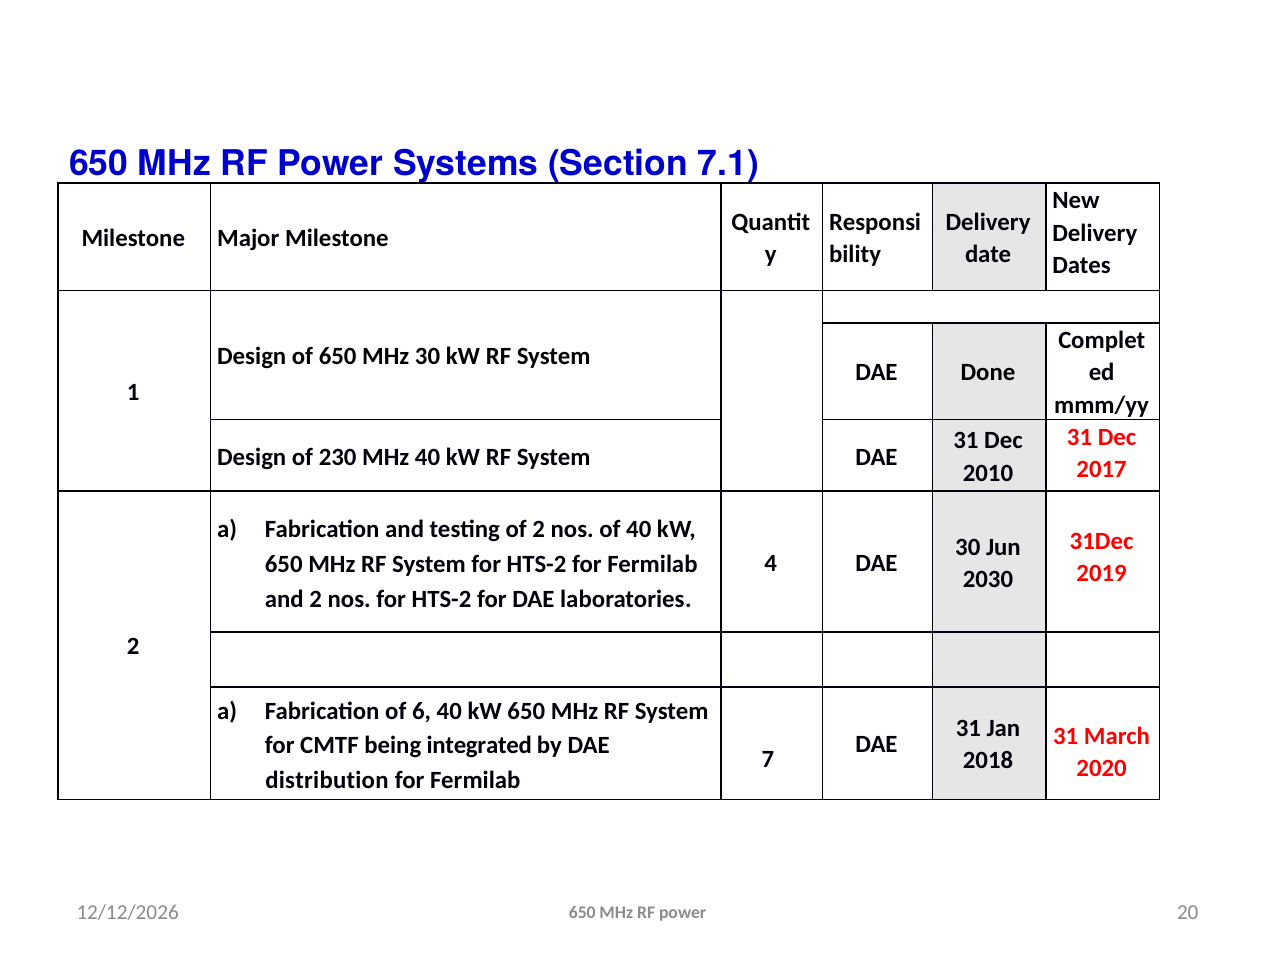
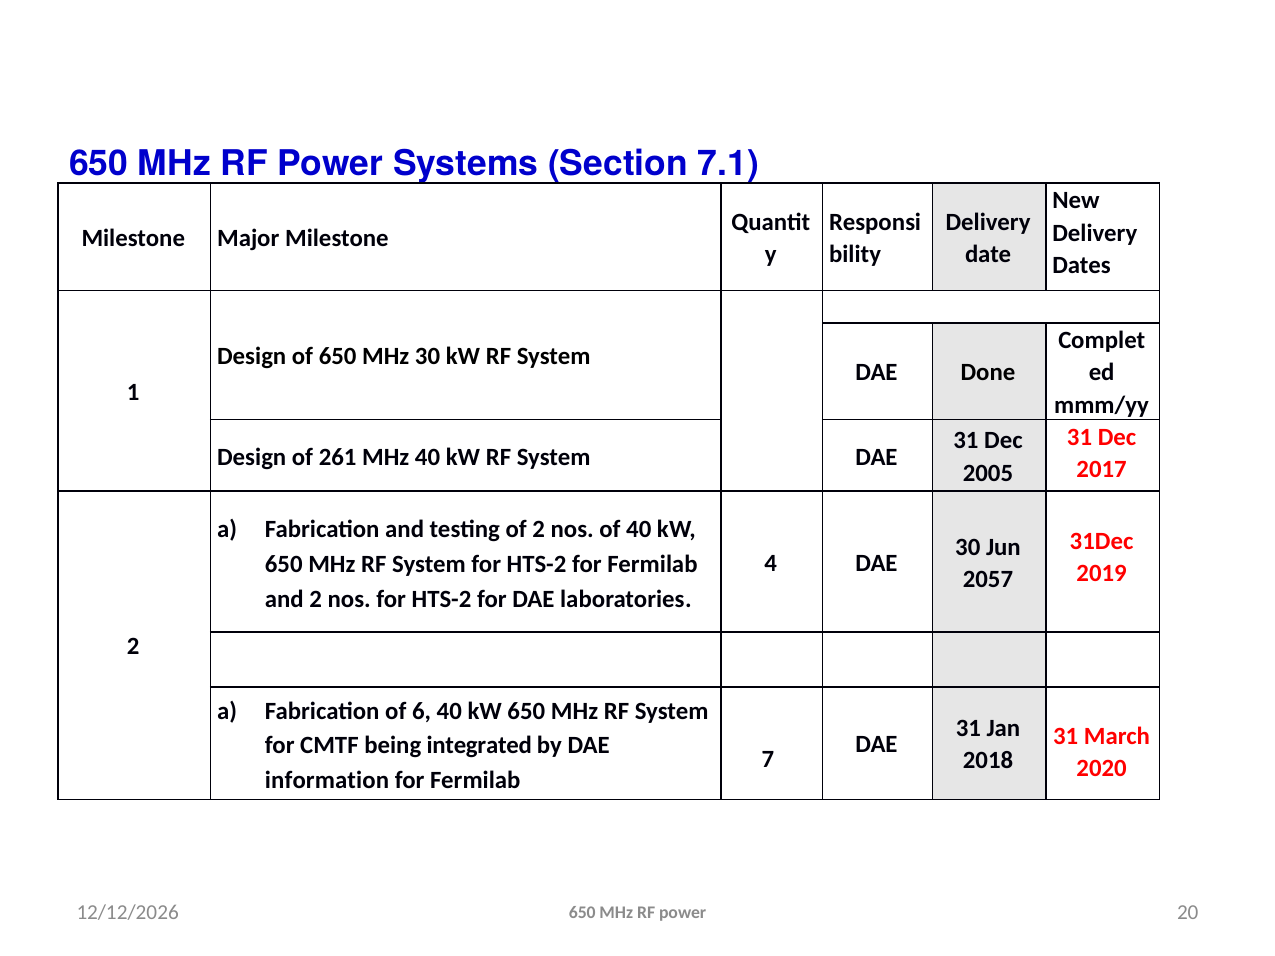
230: 230 -> 261
2010: 2010 -> 2005
2030: 2030 -> 2057
distribution: distribution -> information
